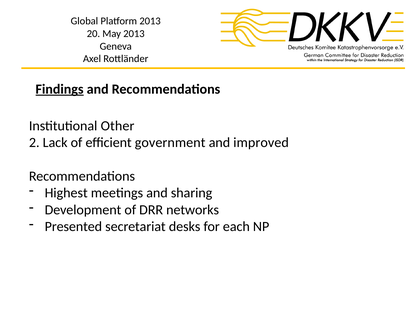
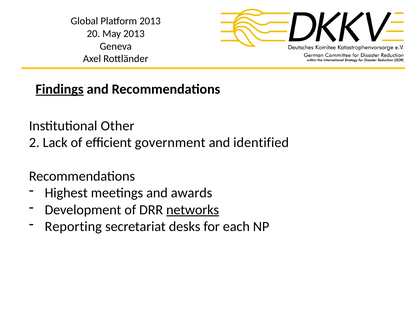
improved: improved -> identified
sharing: sharing -> awards
networks underline: none -> present
Presented: Presented -> Reporting
